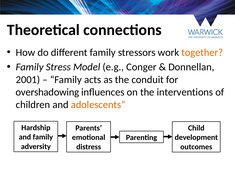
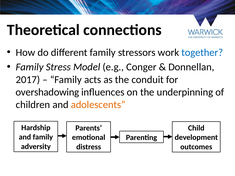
together colour: orange -> blue
2001: 2001 -> 2017
interventions: interventions -> underpinning
